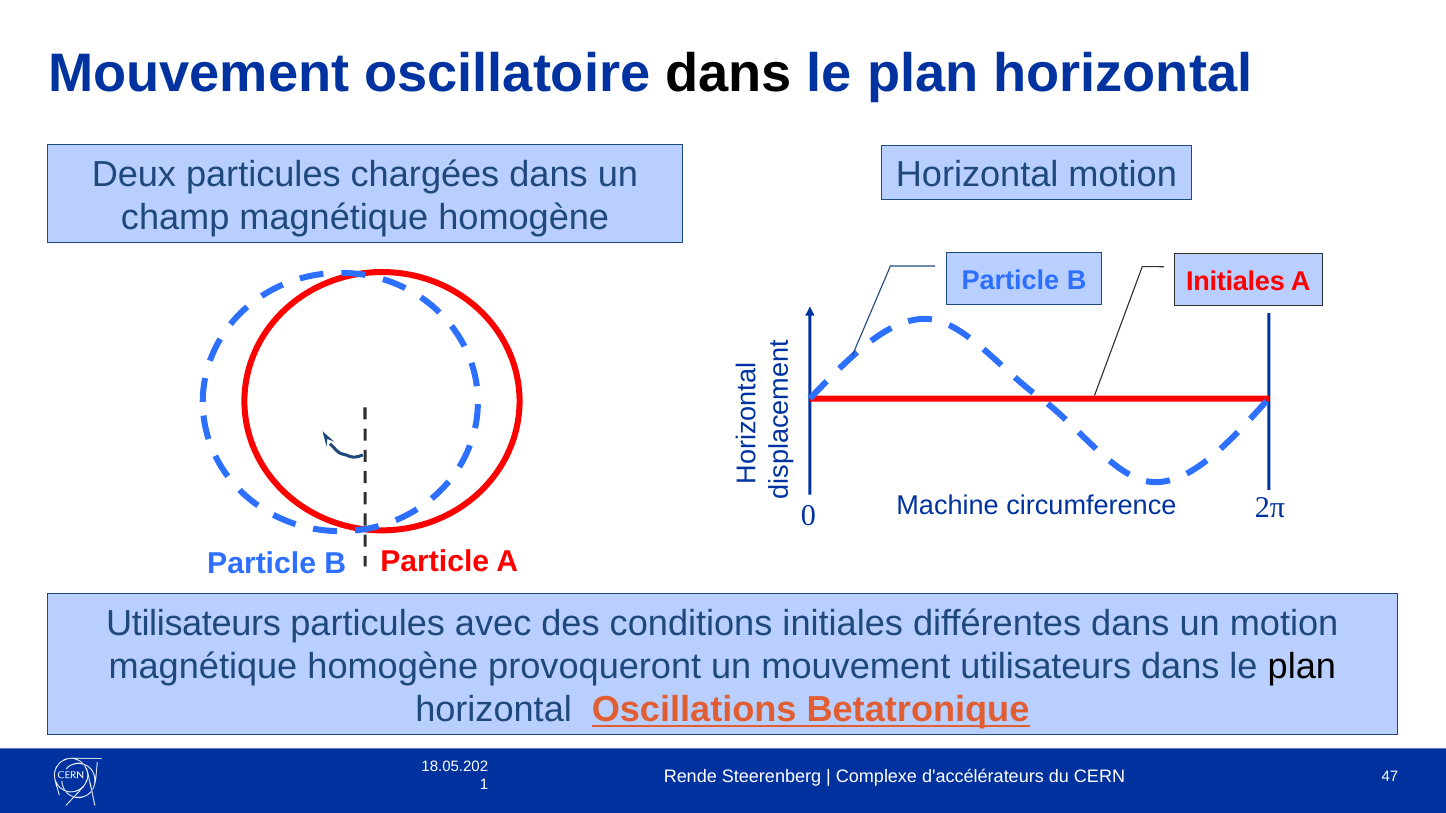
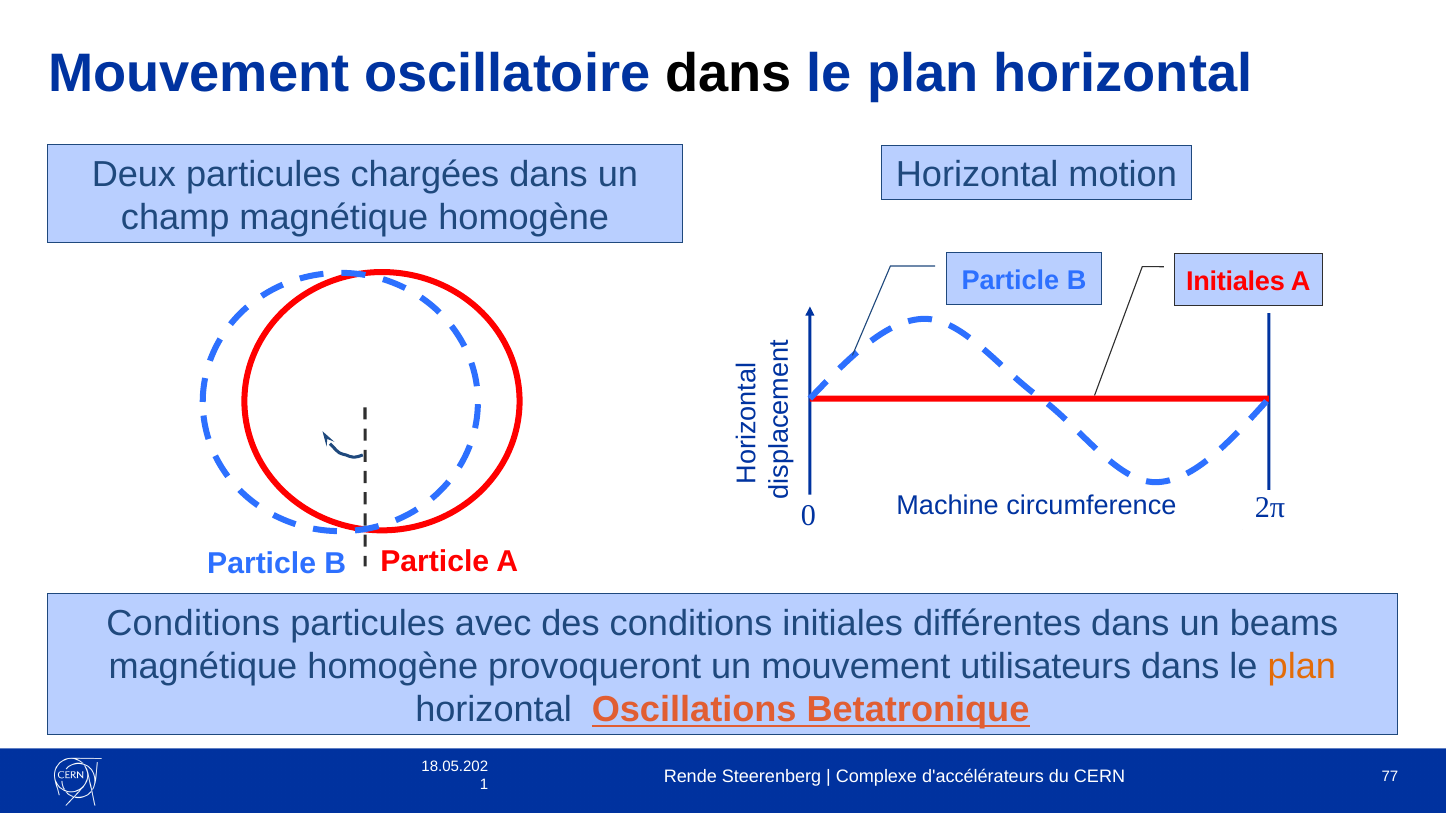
Utilisateurs at (193, 624): Utilisateurs -> Conditions
un motion: motion -> beams
plan at (1302, 667) colour: black -> orange
47: 47 -> 77
